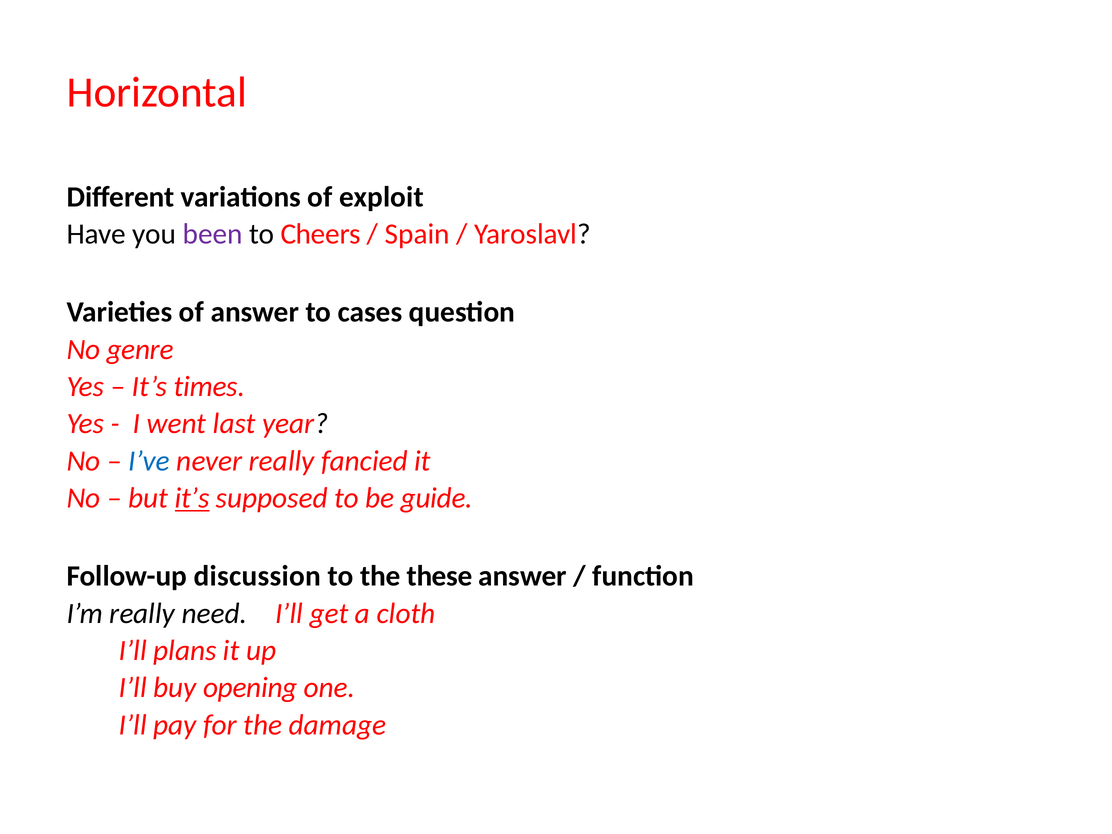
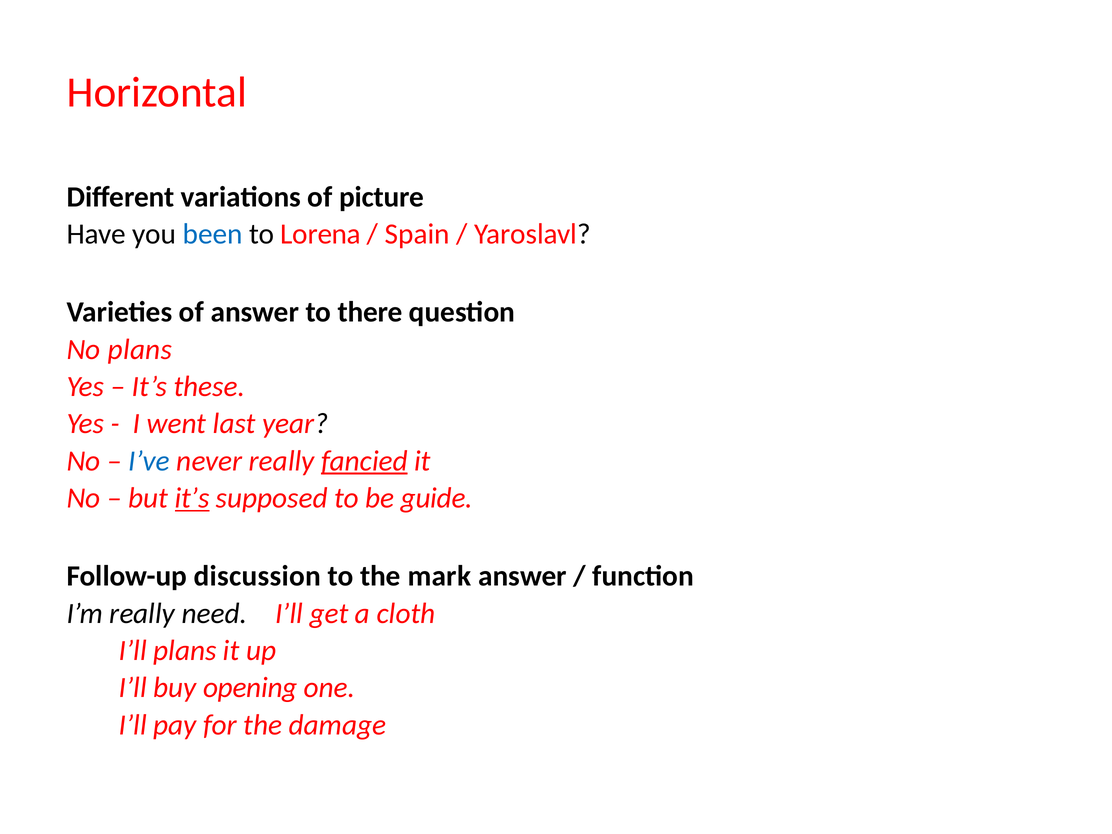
exploit: exploit -> picture
been colour: purple -> blue
Cheers: Cheers -> Lorena
cases: cases -> there
No genre: genre -> plans
times: times -> these
fancied underline: none -> present
these: these -> mark
